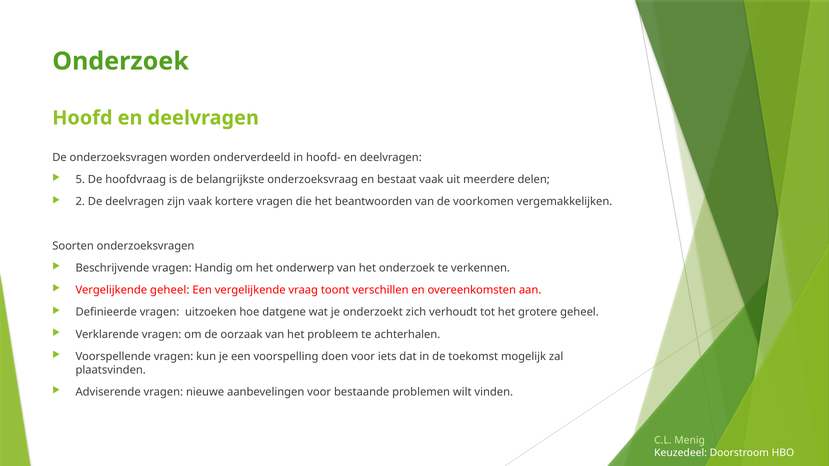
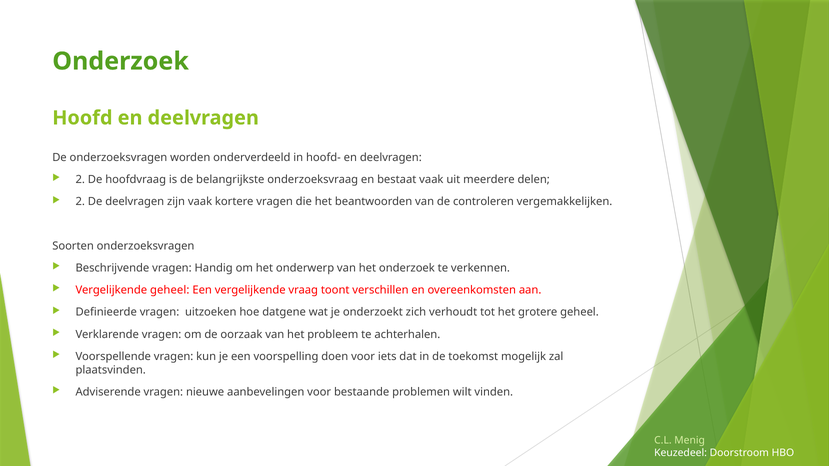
5 at (80, 180): 5 -> 2
voorkomen: voorkomen -> controleren
